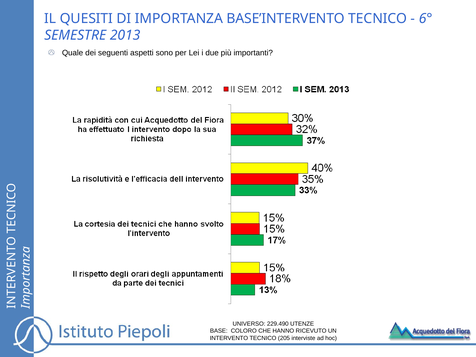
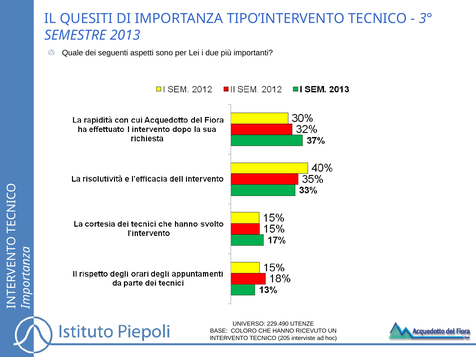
BASE’INTERVENTO: BASE’INTERVENTO -> TIPO’INTERVENTO
6°: 6° -> 3°
